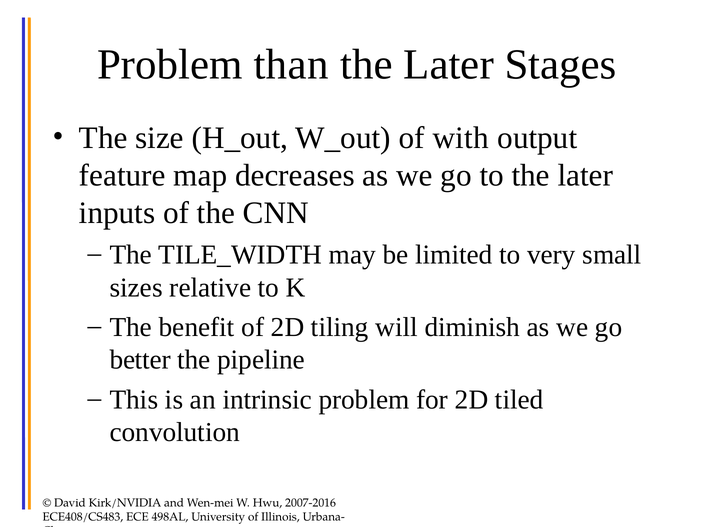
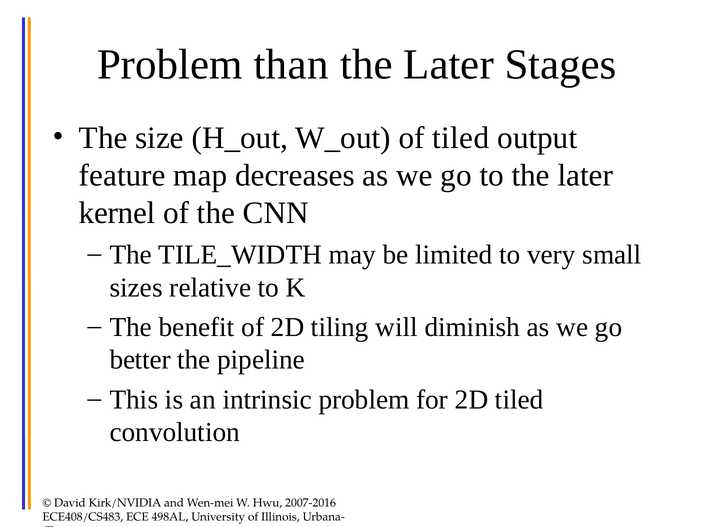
of with: with -> tiled
inputs: inputs -> kernel
